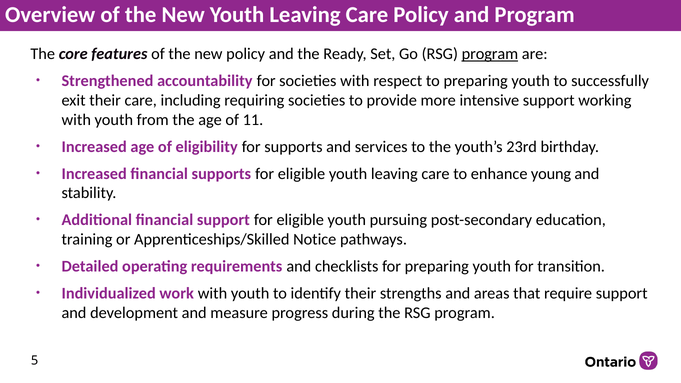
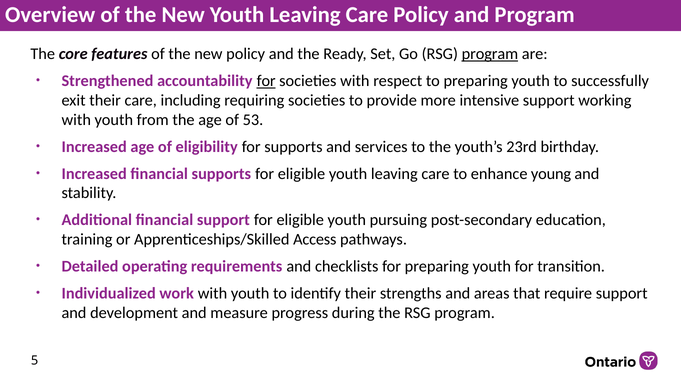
for at (266, 81) underline: none -> present
11: 11 -> 53
Notice: Notice -> Access
